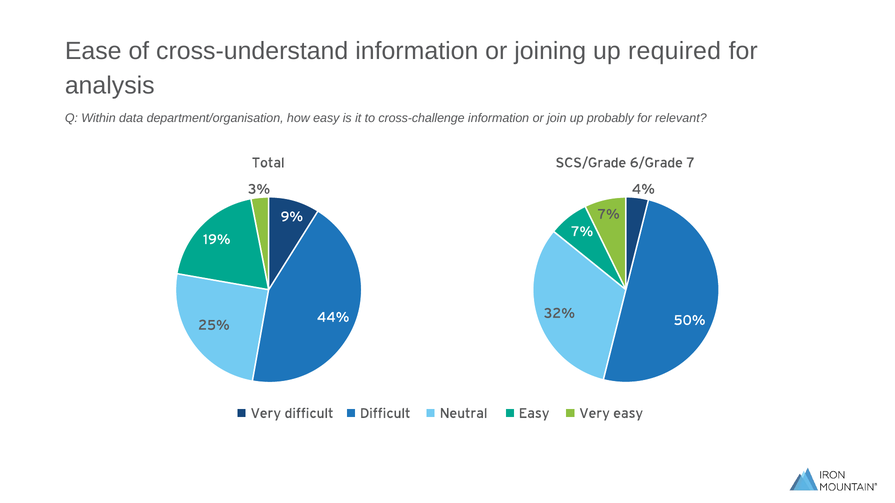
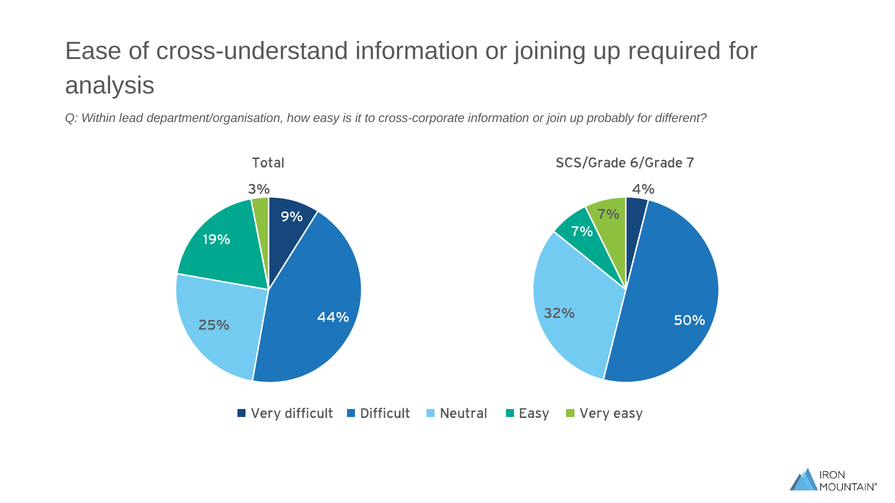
data: data -> lead
cross-challenge: cross-challenge -> cross-corporate
relevant: relevant -> different
